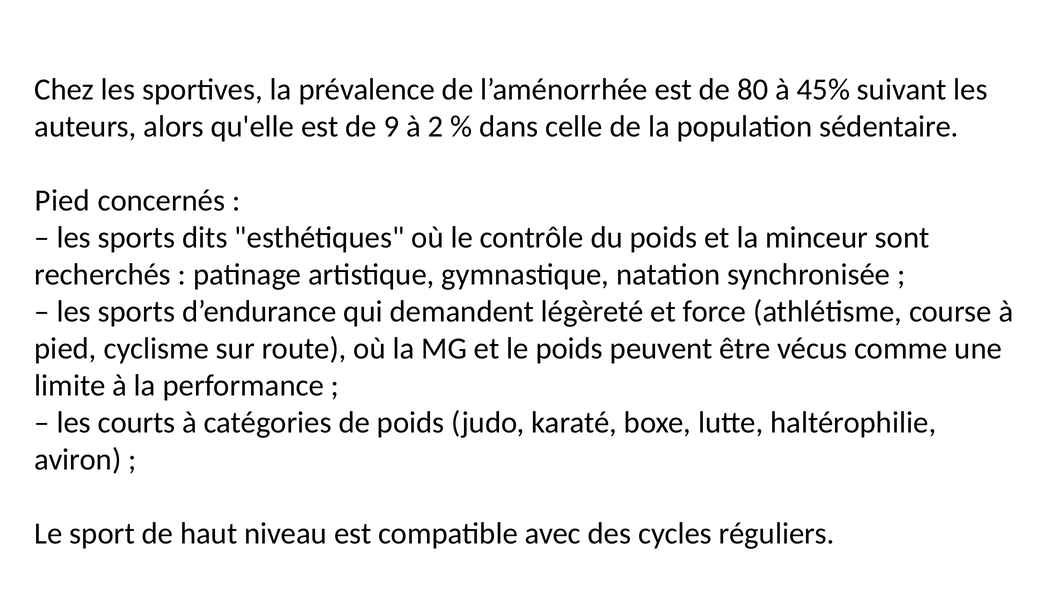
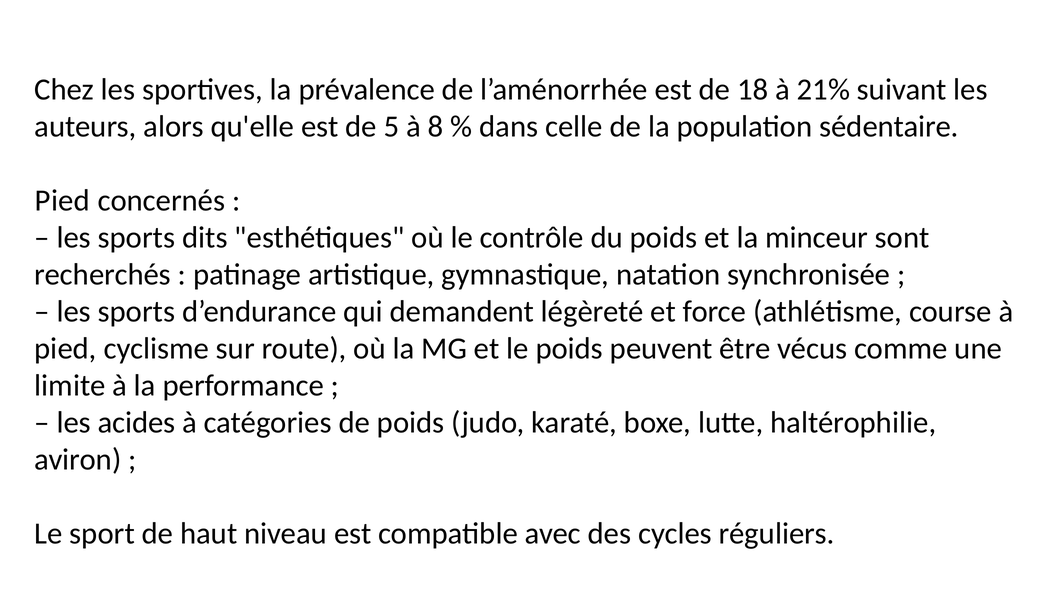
80: 80 -> 18
45%: 45% -> 21%
9: 9 -> 5
2: 2 -> 8
courts: courts -> acides
